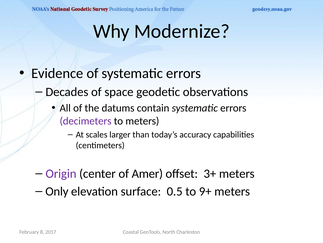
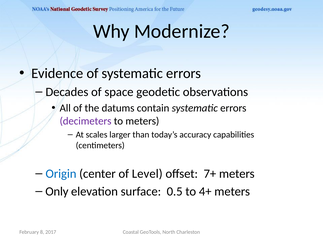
Origin colour: purple -> blue
Amer: Amer -> Level
3+: 3+ -> 7+
9+: 9+ -> 4+
